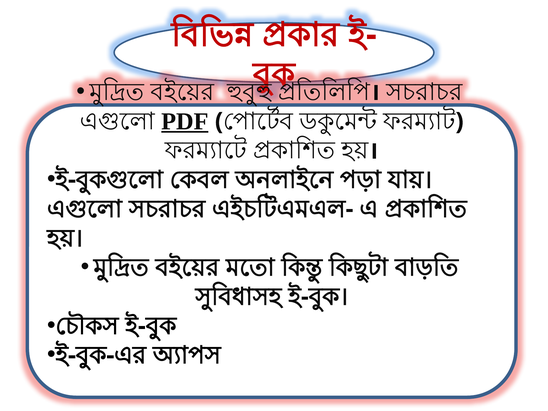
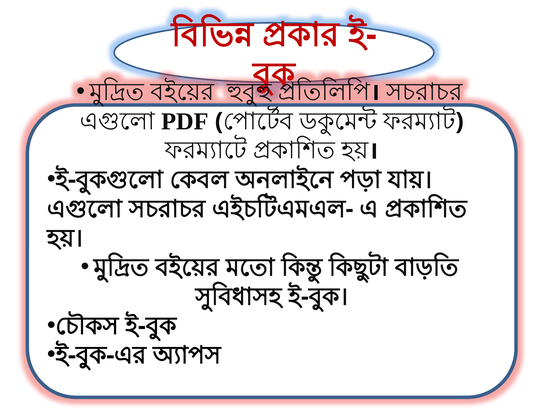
PDF underline: present -> none
